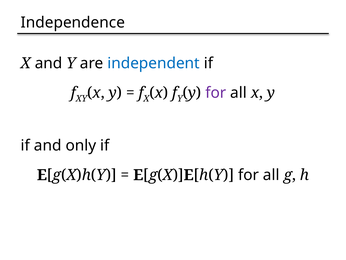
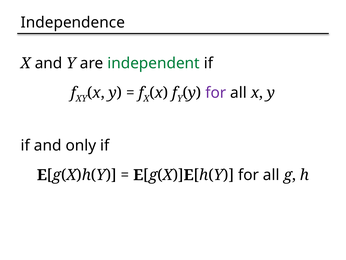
independent colour: blue -> green
